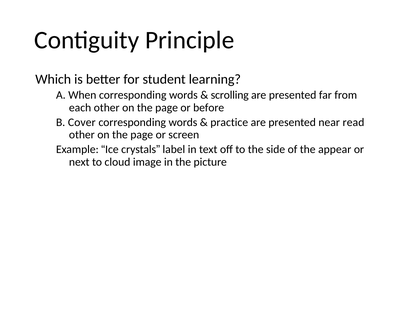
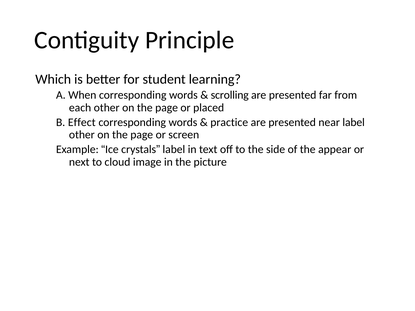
before: before -> placed
Cover: Cover -> Effect
near read: read -> label
